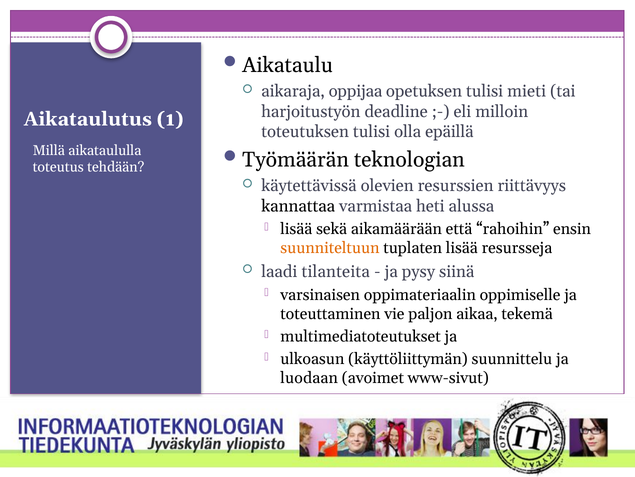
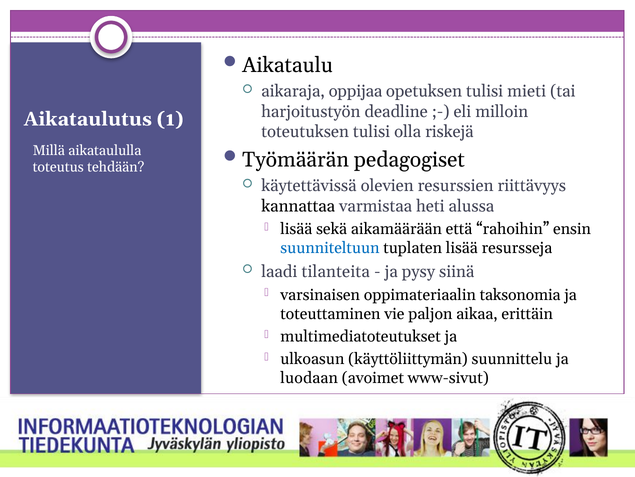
epäillä: epäillä -> riskejä
teknologian: teknologian -> pedagogiset
suunniteltuun colour: orange -> blue
oppimiselle: oppimiselle -> taksonomia
tekemä: tekemä -> erittäin
